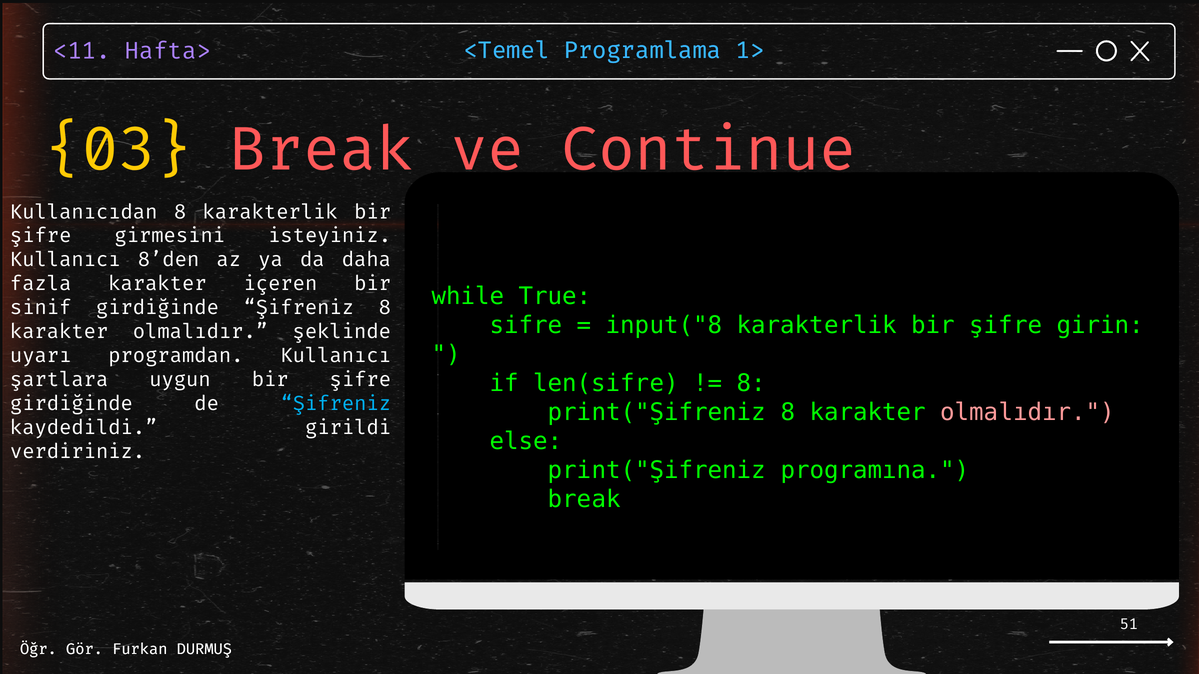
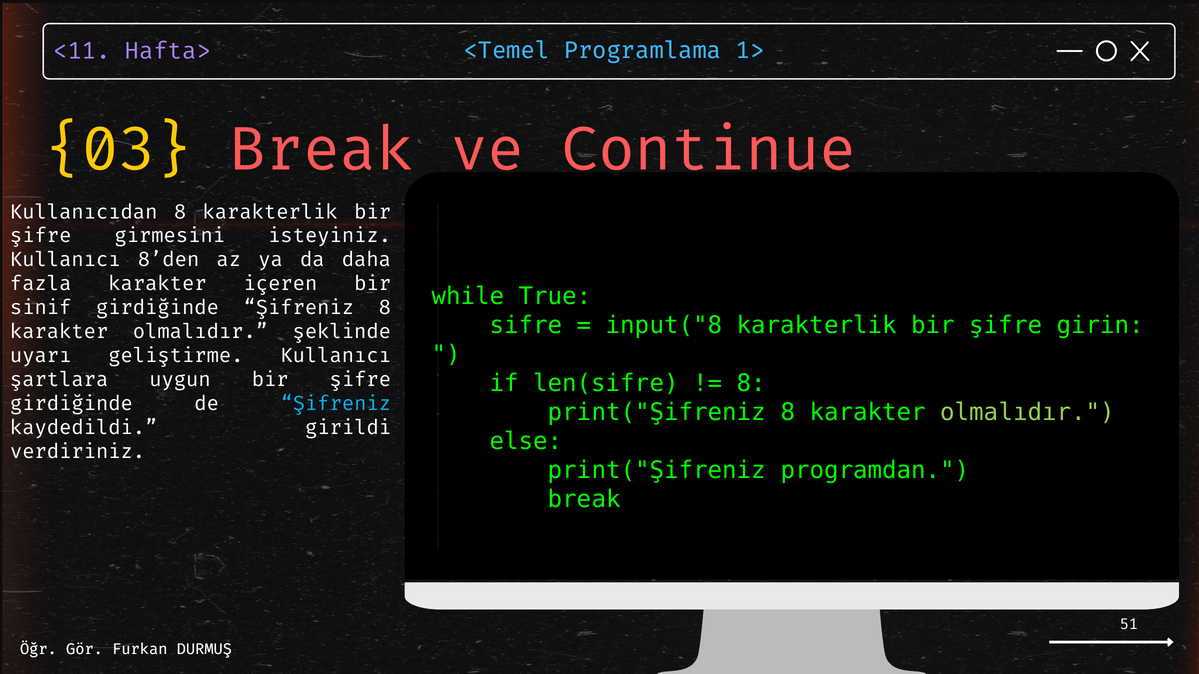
programdan: programdan -> geliştirme
olmalıdır at (1028, 412) colour: pink -> light green
programına: programına -> programdan
